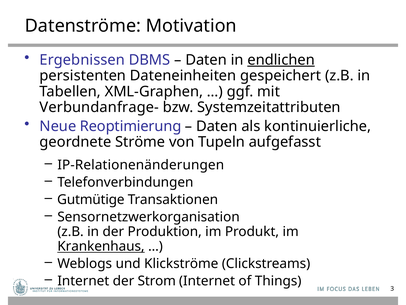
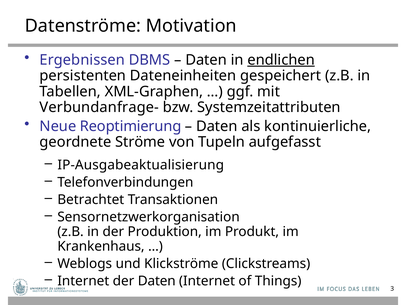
IP-Relationenänderungen: IP-Relationenänderungen -> IP-Ausgabeaktualisierung
Gutmütige: Gutmütige -> Betrachtet
Krankenhaus underline: present -> none
der Strom: Strom -> Daten
